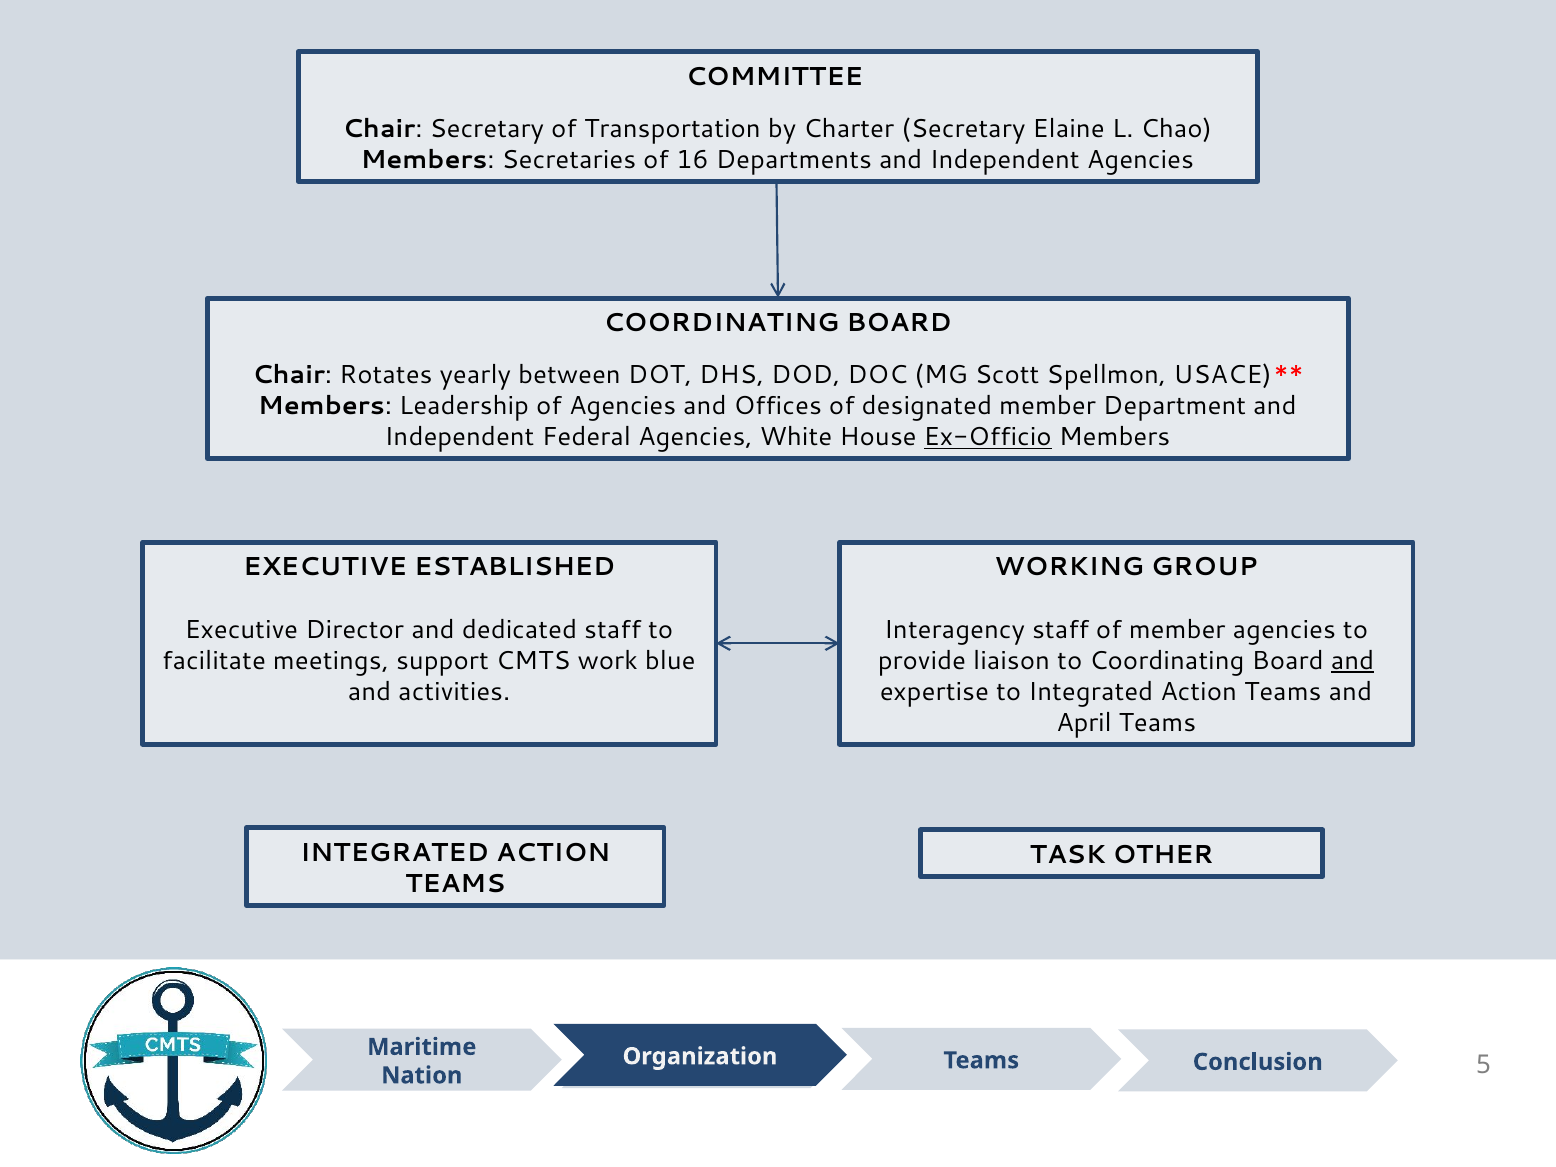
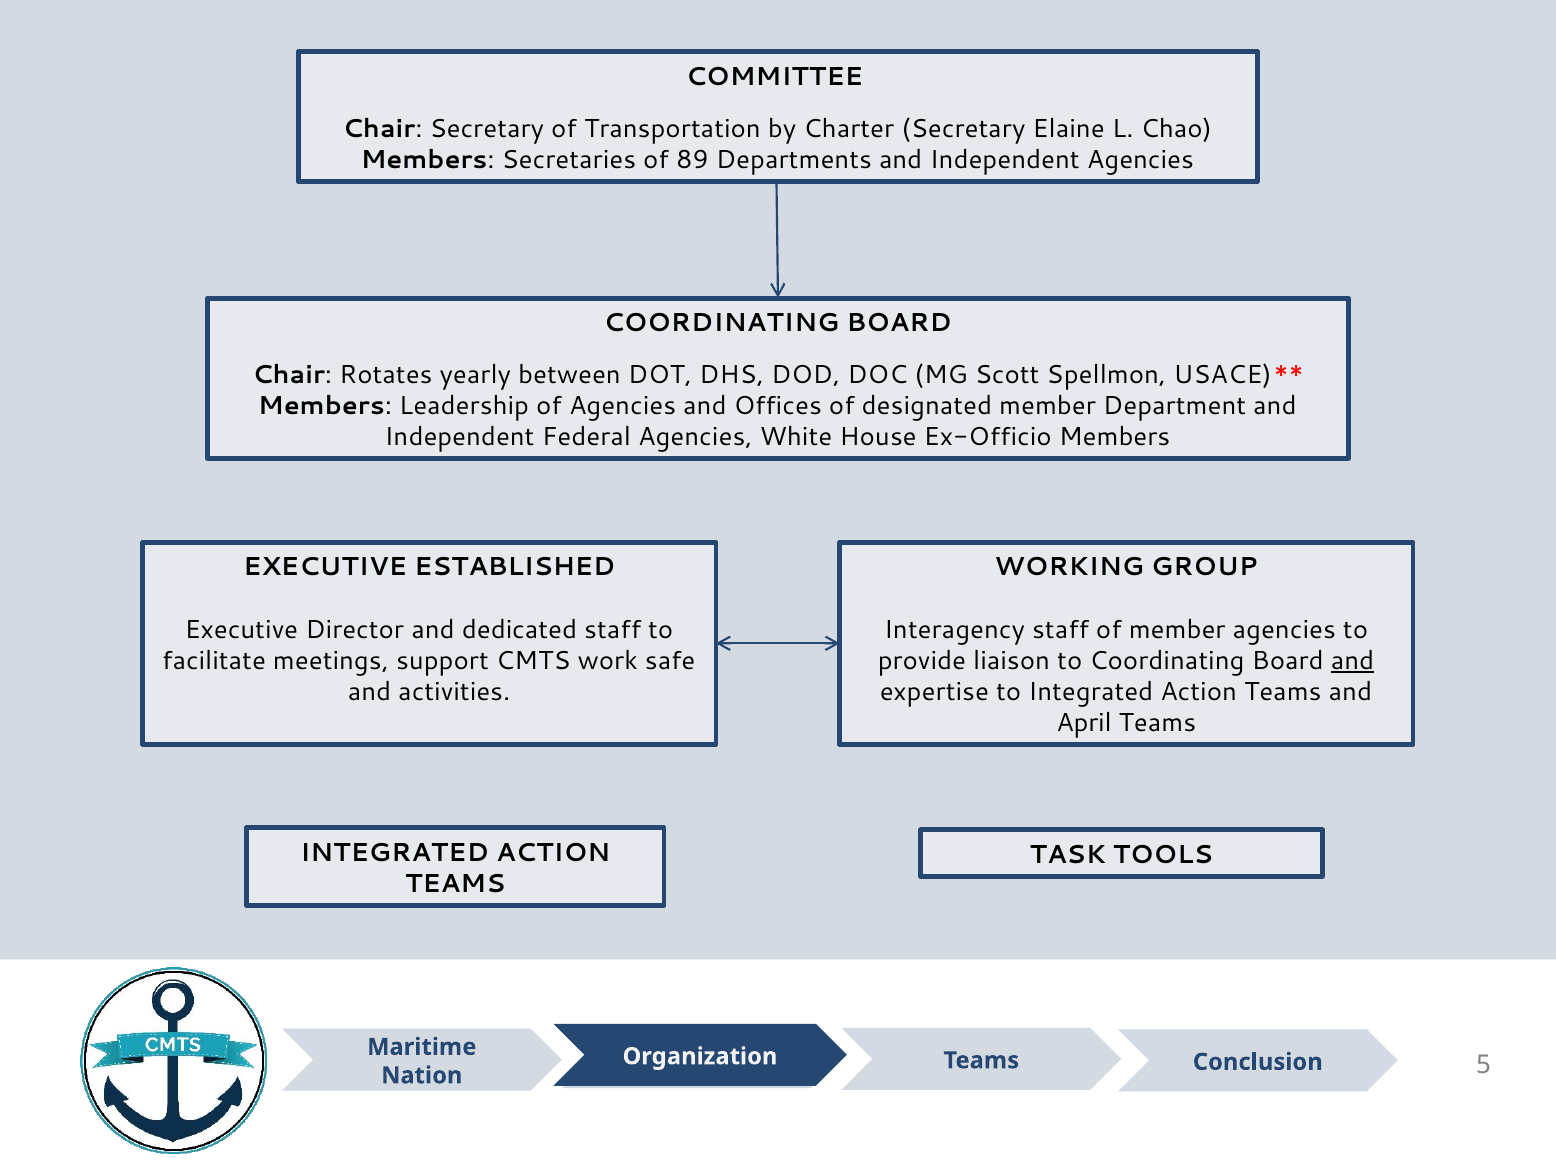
16: 16 -> 89
Ex-Officio underline: present -> none
blue: blue -> safe
OTHER: OTHER -> TOOLS
